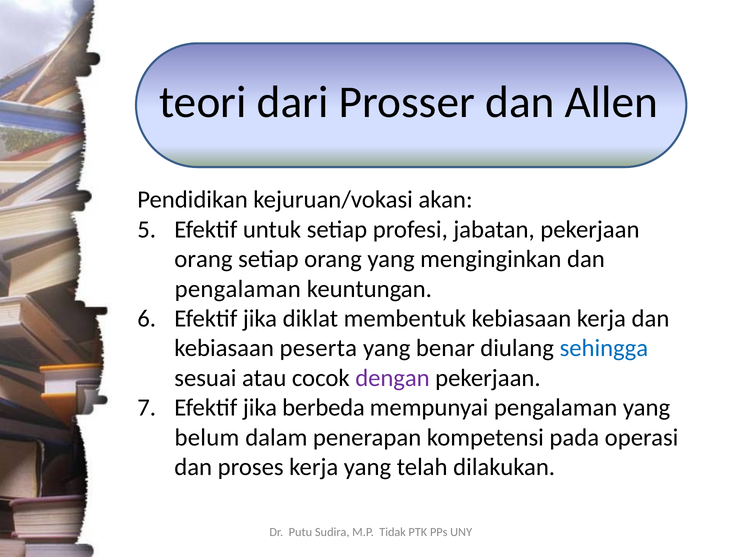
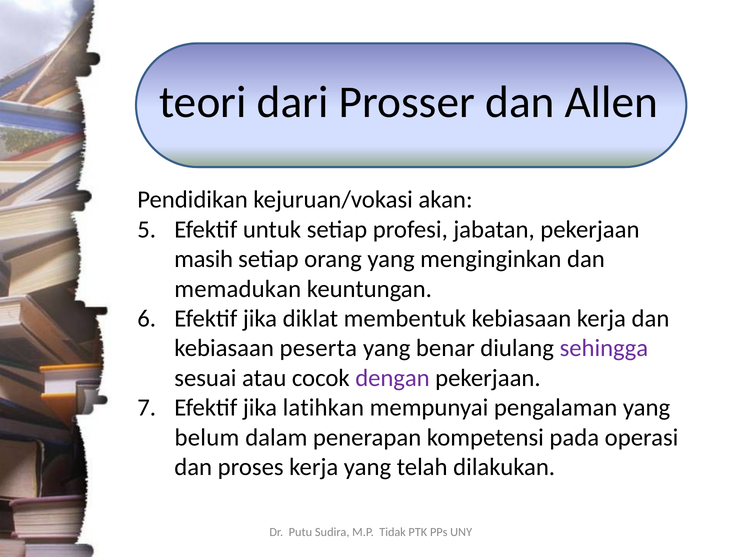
orang at (203, 259): orang -> masih
pengalaman at (238, 289): pengalaman -> memadukan
sehingga colour: blue -> purple
berbeda: berbeda -> latihkan
